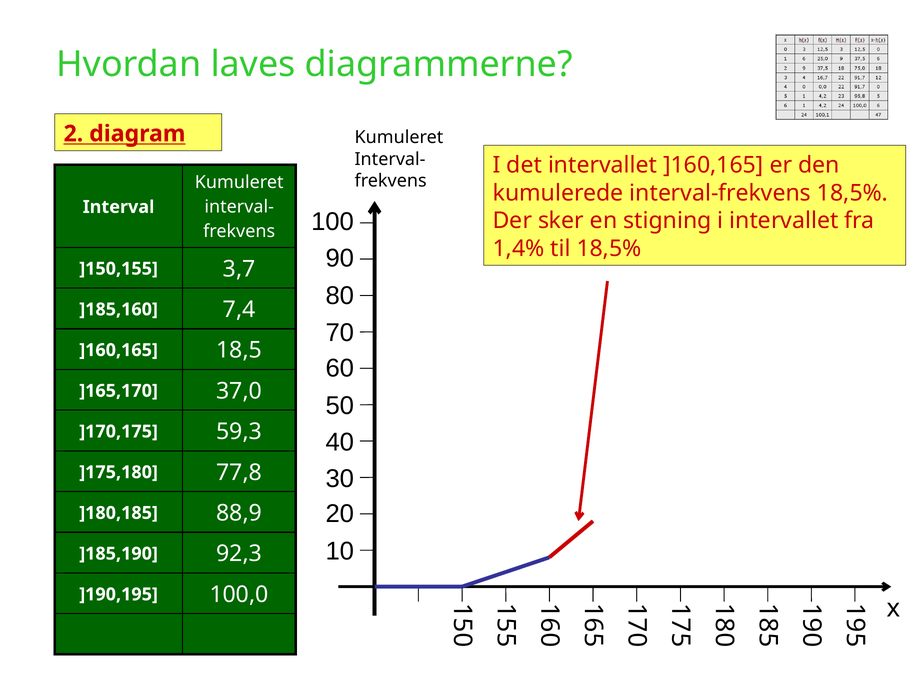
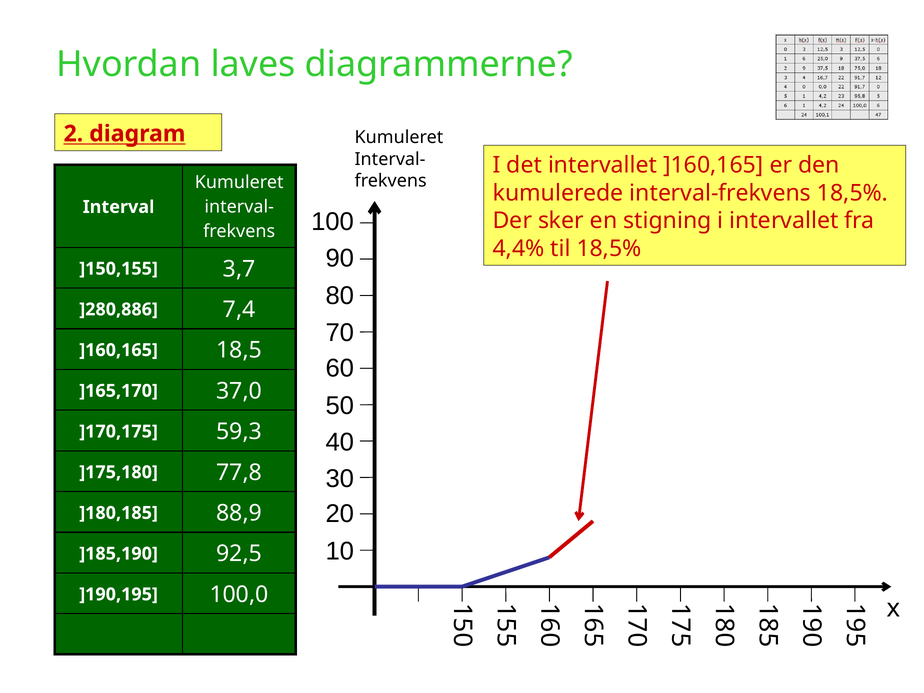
1,4%: 1,4% -> 4,4%
]185,160: ]185,160 -> ]280,886
92,3: 92,3 -> 92,5
